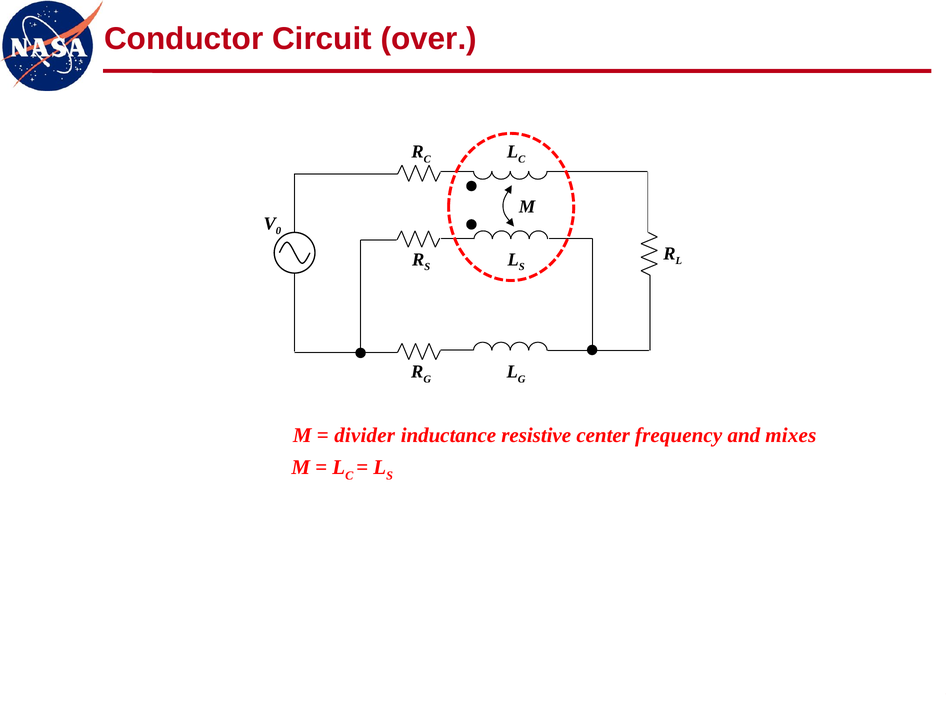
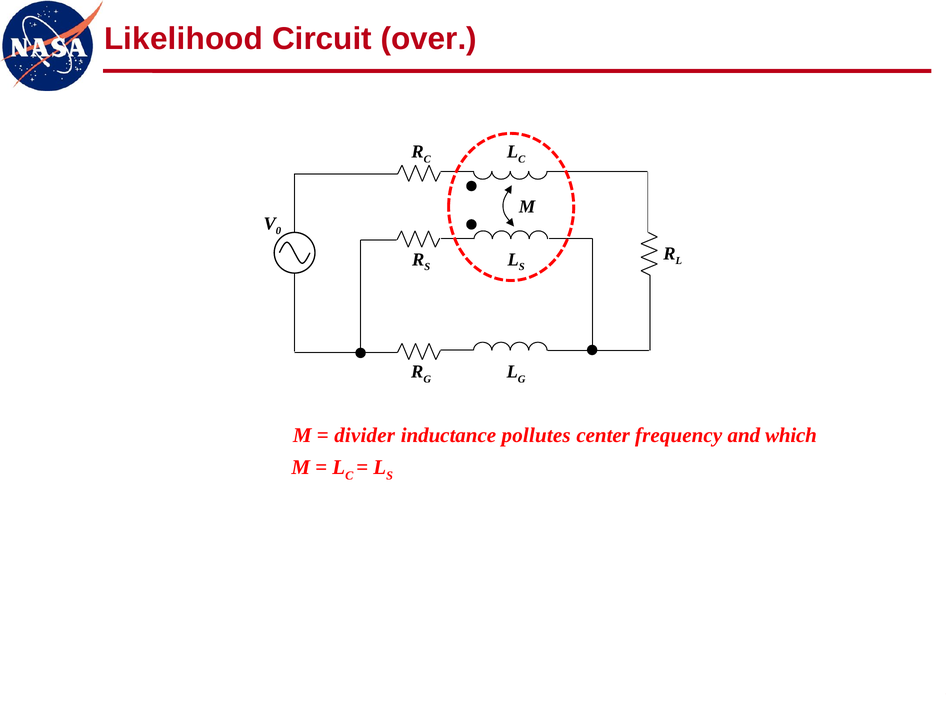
Conductor: Conductor -> Likelihood
resistive: resistive -> pollutes
mixes: mixes -> which
